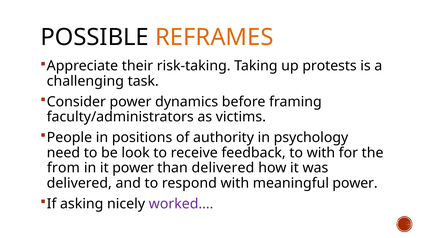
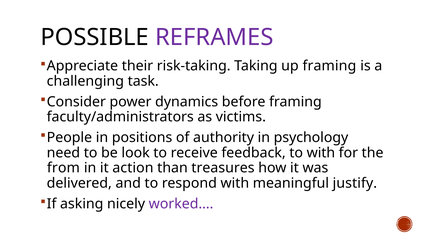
REFRAMES colour: orange -> purple
up protests: protests -> framing
it power: power -> action
than delivered: delivered -> treasures
meaningful power: power -> justify
